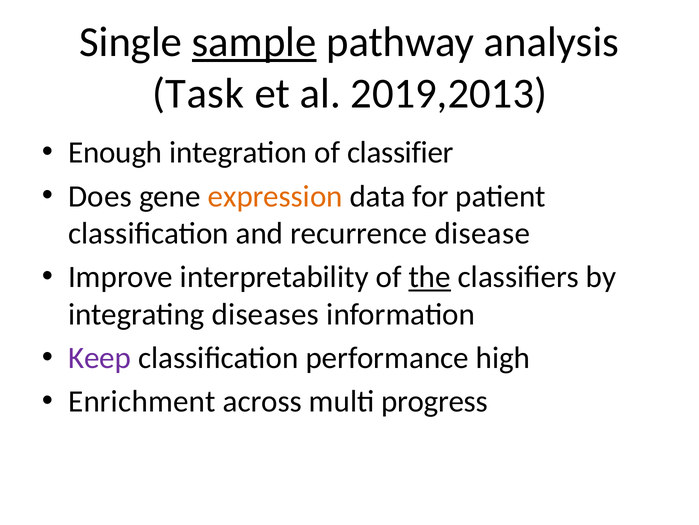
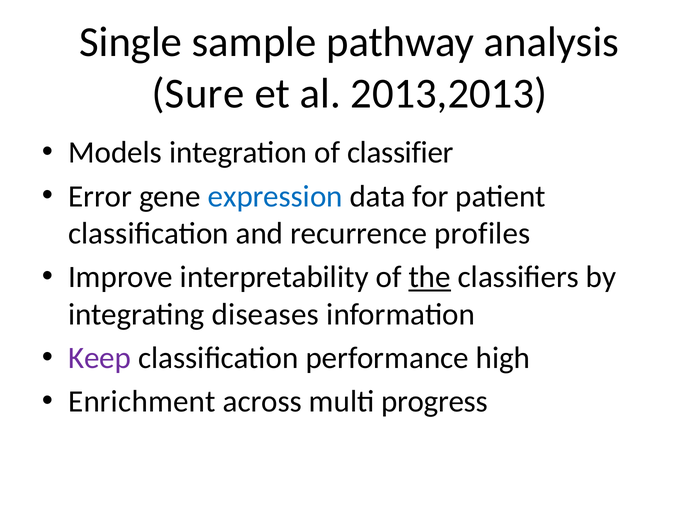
sample underline: present -> none
Task: Task -> Sure
2019,2013: 2019,2013 -> 2013,2013
Enough: Enough -> Models
Does: Does -> Error
expression colour: orange -> blue
disease: disease -> profiles
